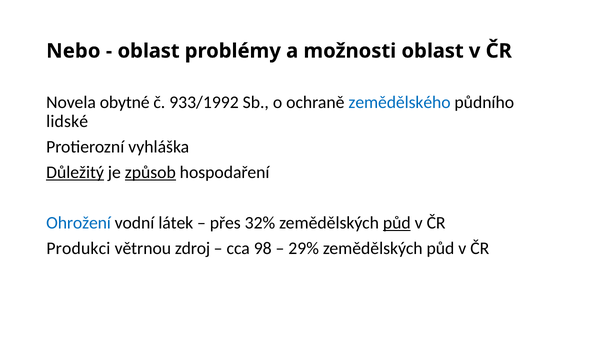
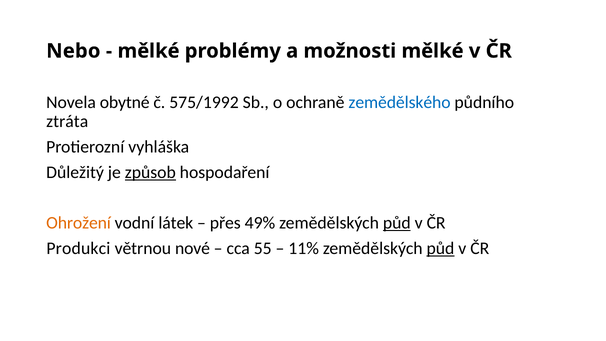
oblast at (149, 51): oblast -> mělké
možnosti oblast: oblast -> mělké
933/1992: 933/1992 -> 575/1992
lidské: lidské -> ztráta
Důležitý underline: present -> none
Ohrožení colour: blue -> orange
32%: 32% -> 49%
zdroj: zdroj -> nové
98: 98 -> 55
29%: 29% -> 11%
půd at (440, 248) underline: none -> present
